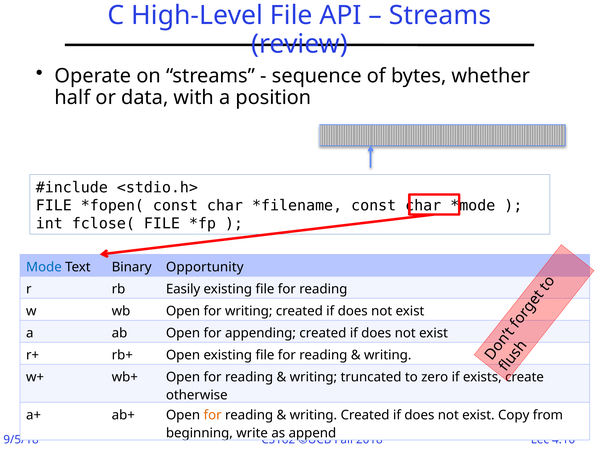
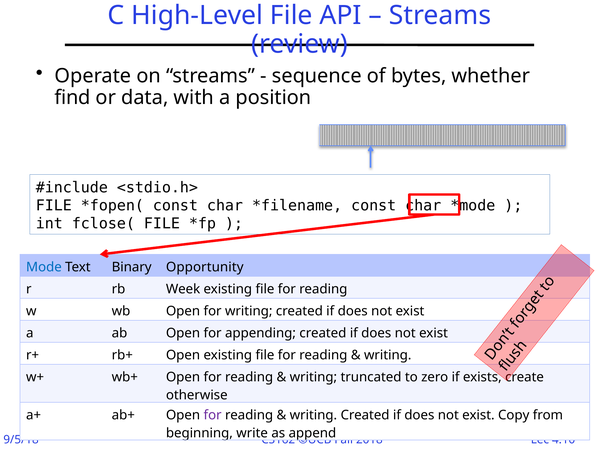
half: half -> find
Easily: Easily -> Week
for at (213, 415) colour: orange -> purple
